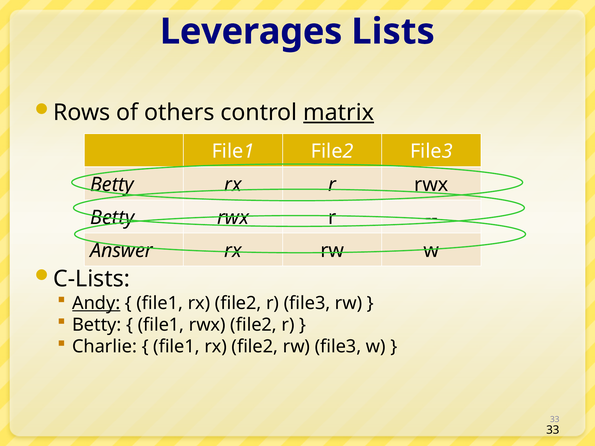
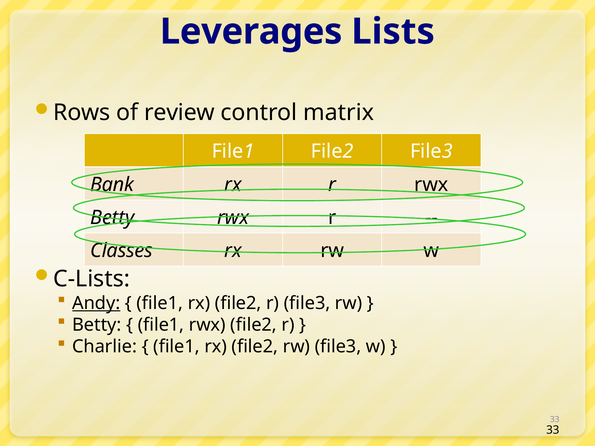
others: others -> review
matrix underline: present -> none
Betty at (112, 185): Betty -> Bank
Answer: Answer -> Classes
